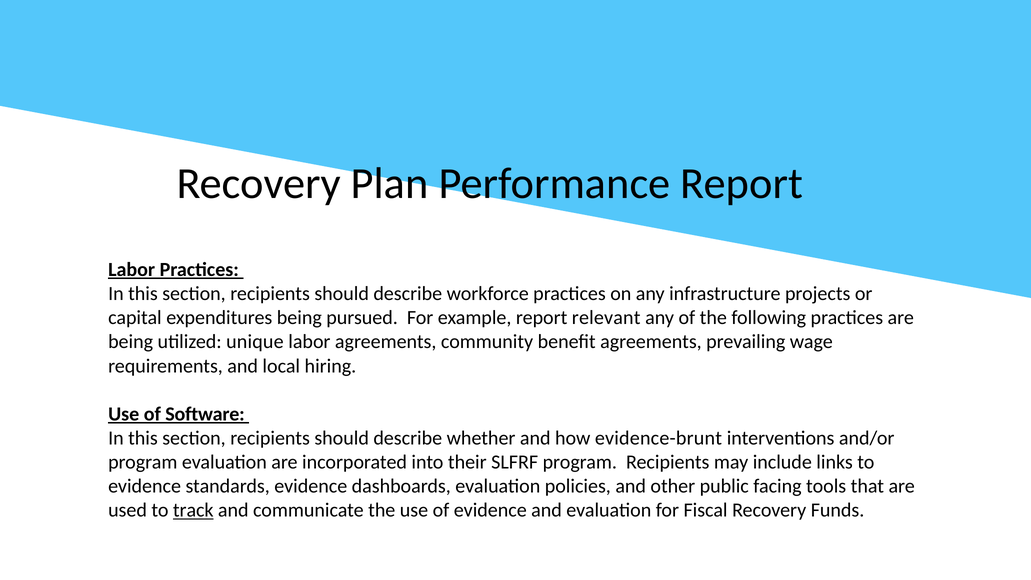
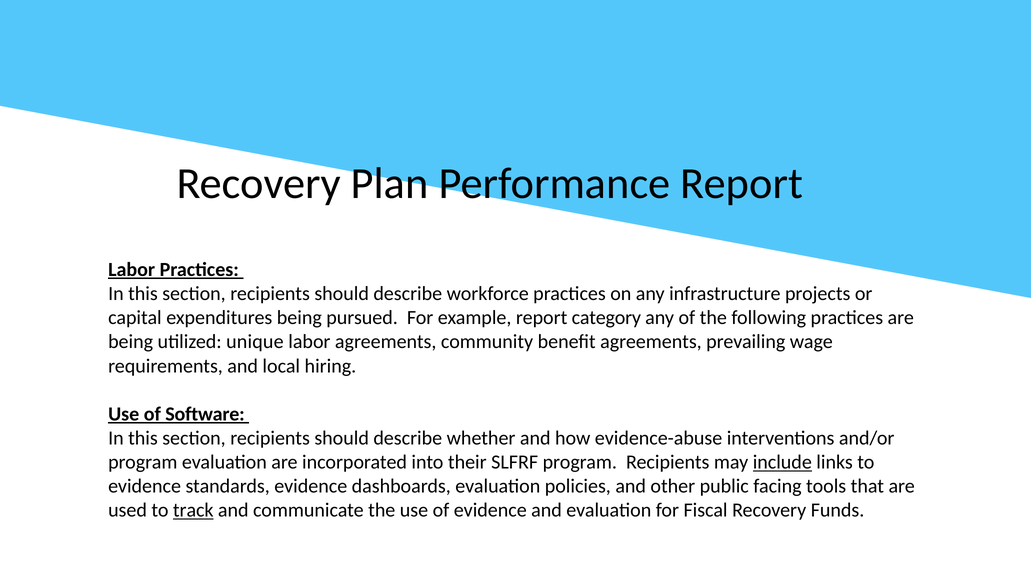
relevant: relevant -> category
evidence-brunt: evidence-brunt -> evidence-abuse
include underline: none -> present
